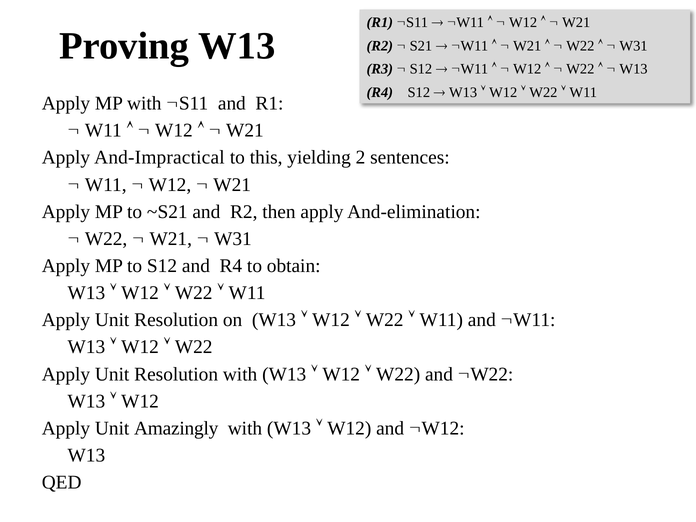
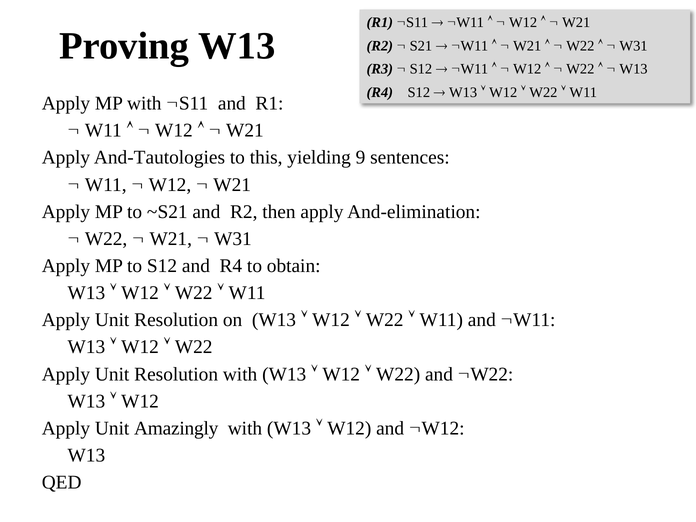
And-Impractical: And-Impractical -> And-Tautologies
2: 2 -> 9
